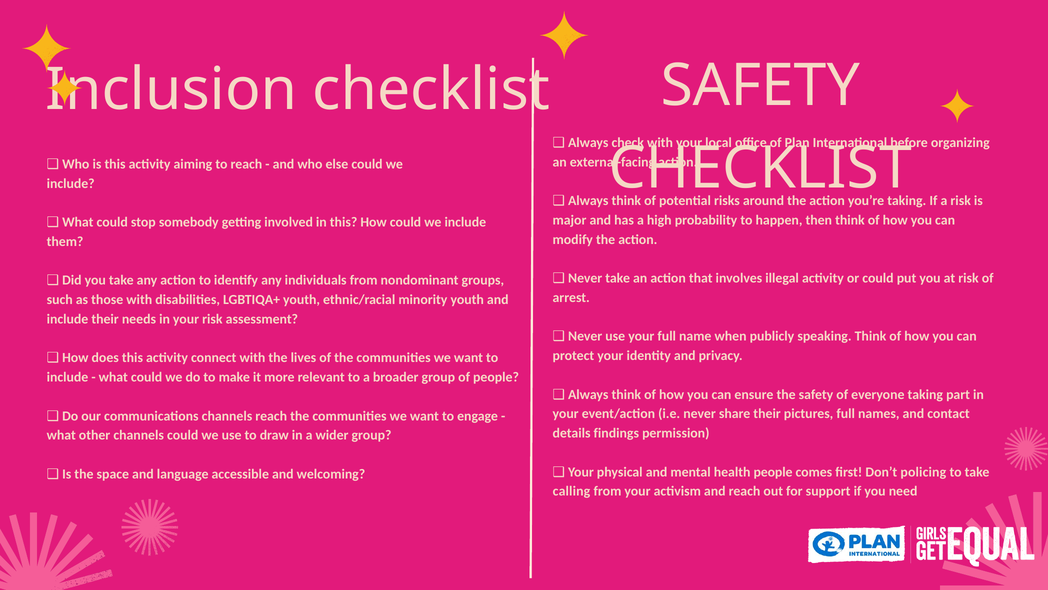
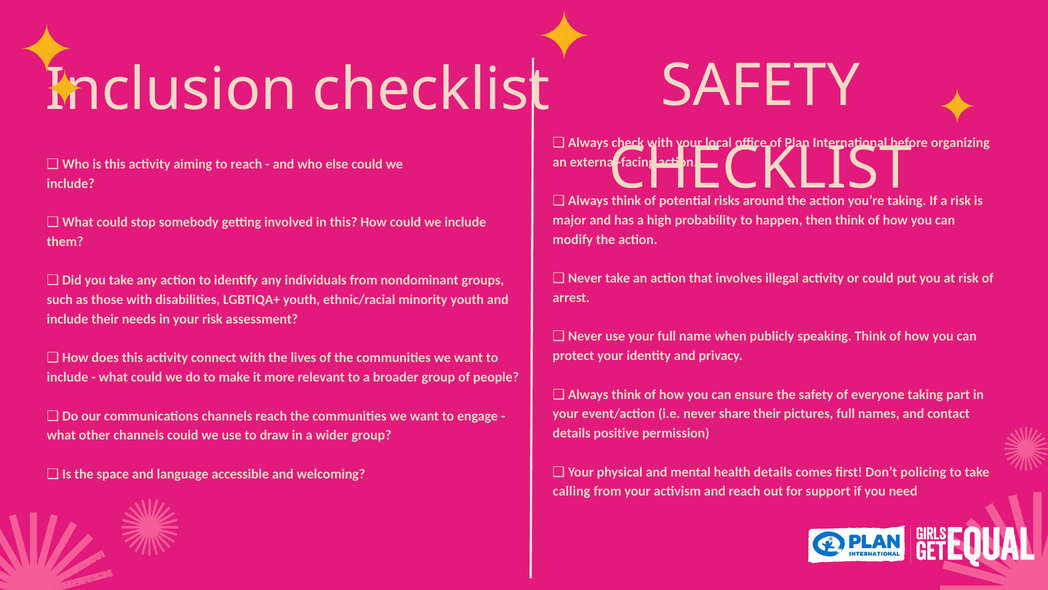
findings: findings -> positive
health people: people -> details
